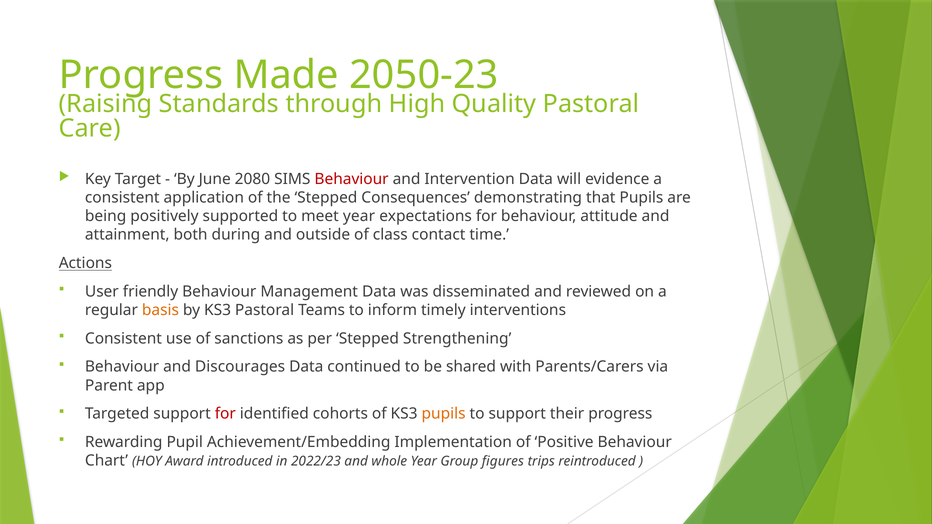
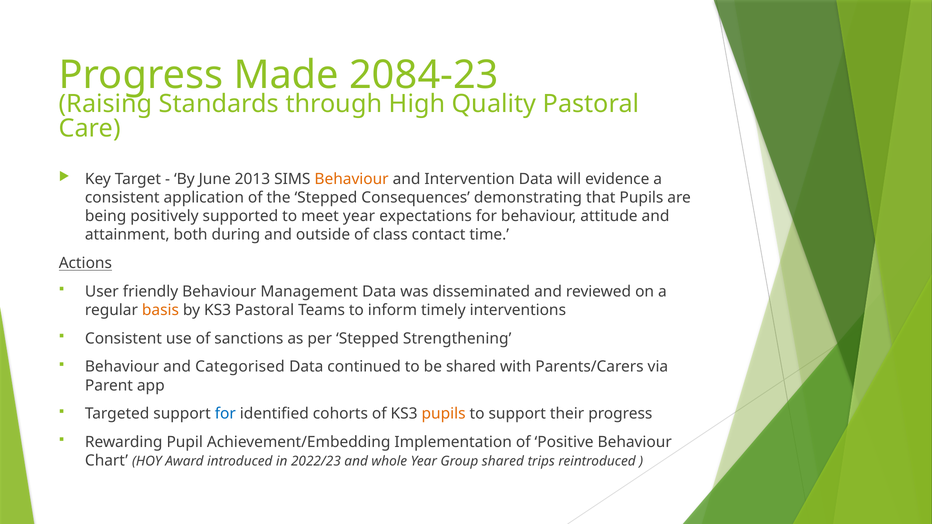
2050-23: 2050-23 -> 2084-23
2080: 2080 -> 2013
Behaviour at (352, 179) colour: red -> orange
Discourages: Discourages -> Categorised
for at (225, 414) colour: red -> blue
Group figures: figures -> shared
